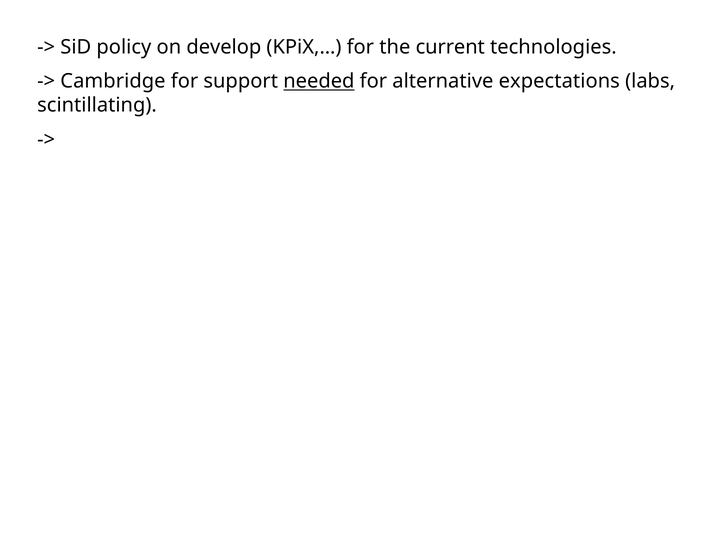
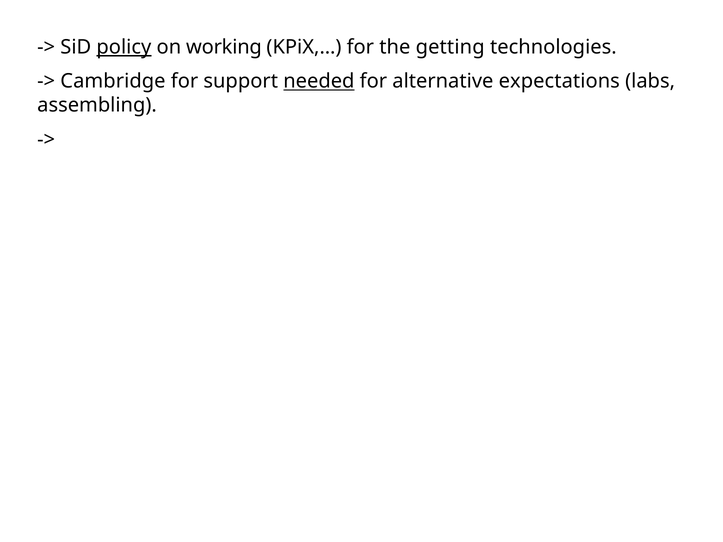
policy underline: none -> present
develop: develop -> working
current: current -> getting
scintillating: scintillating -> assembling
